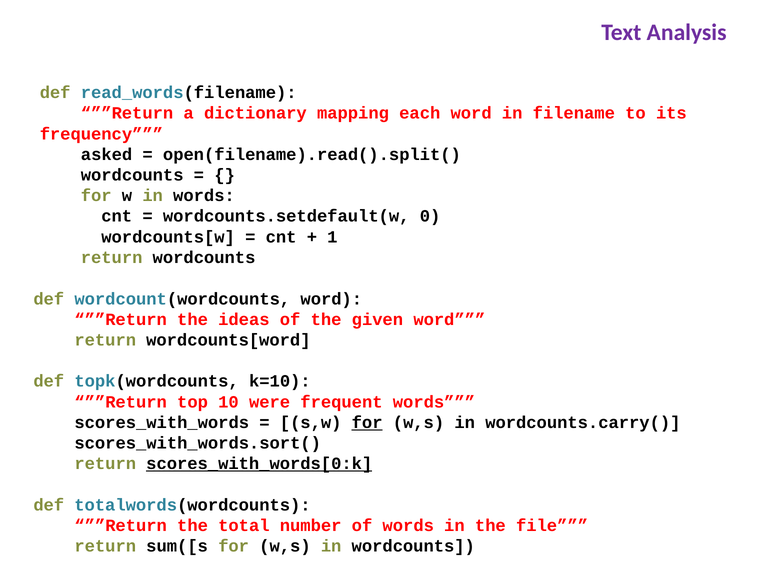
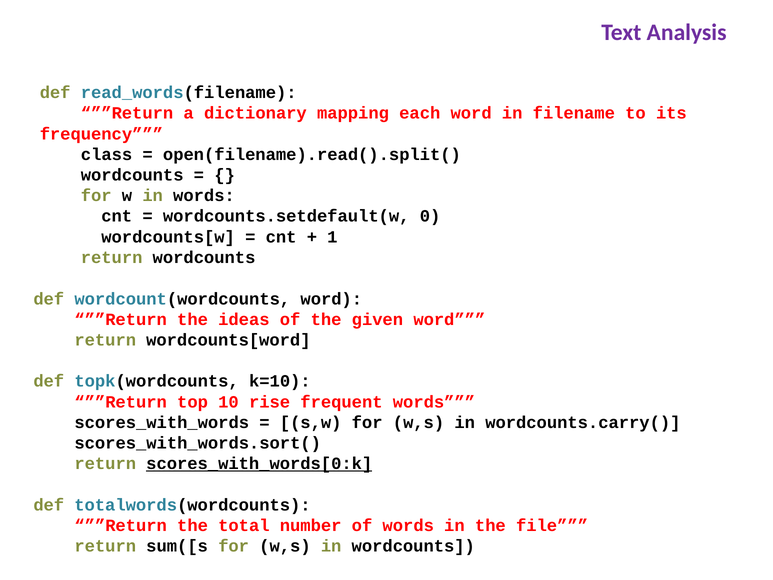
asked: asked -> class
were: were -> rise
for at (367, 422) underline: present -> none
